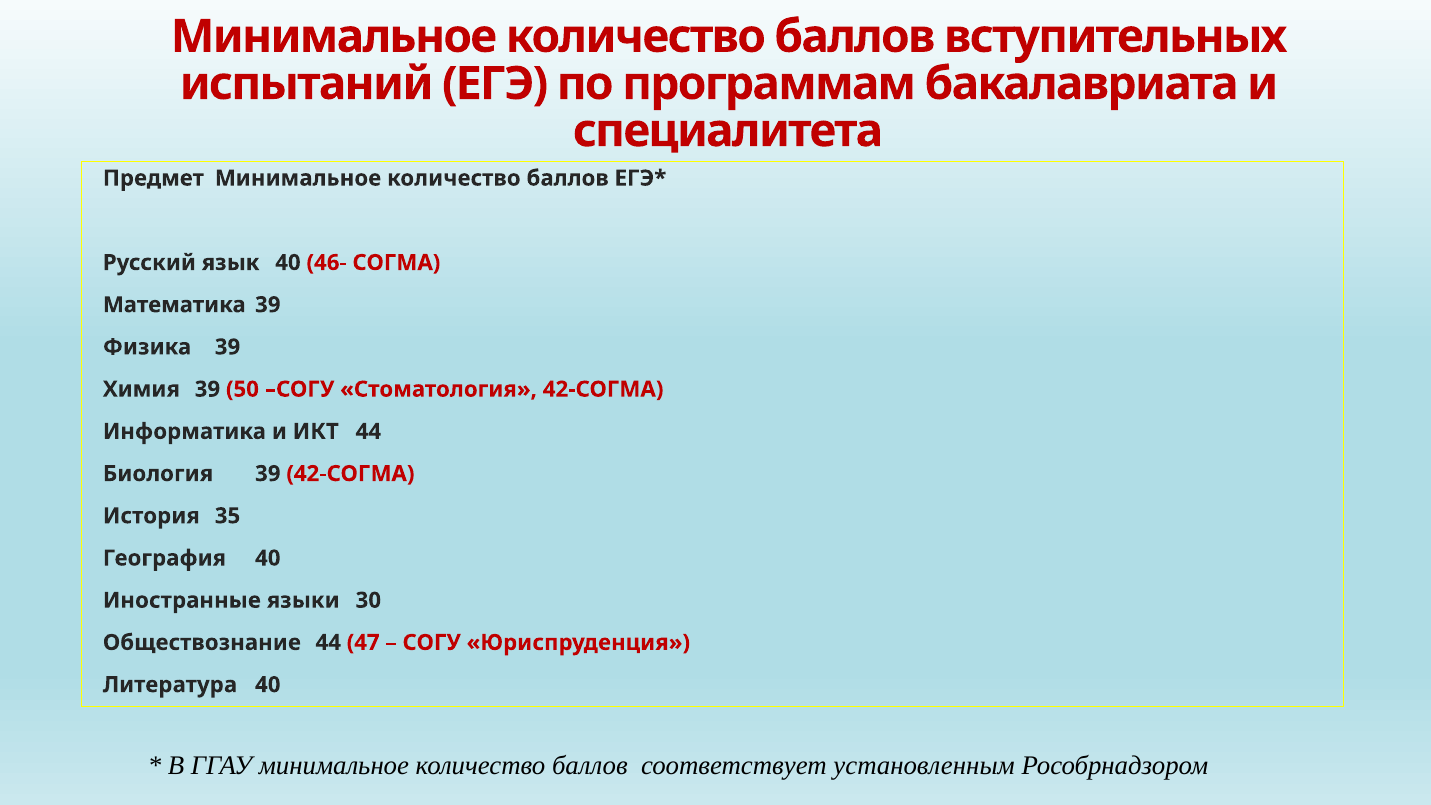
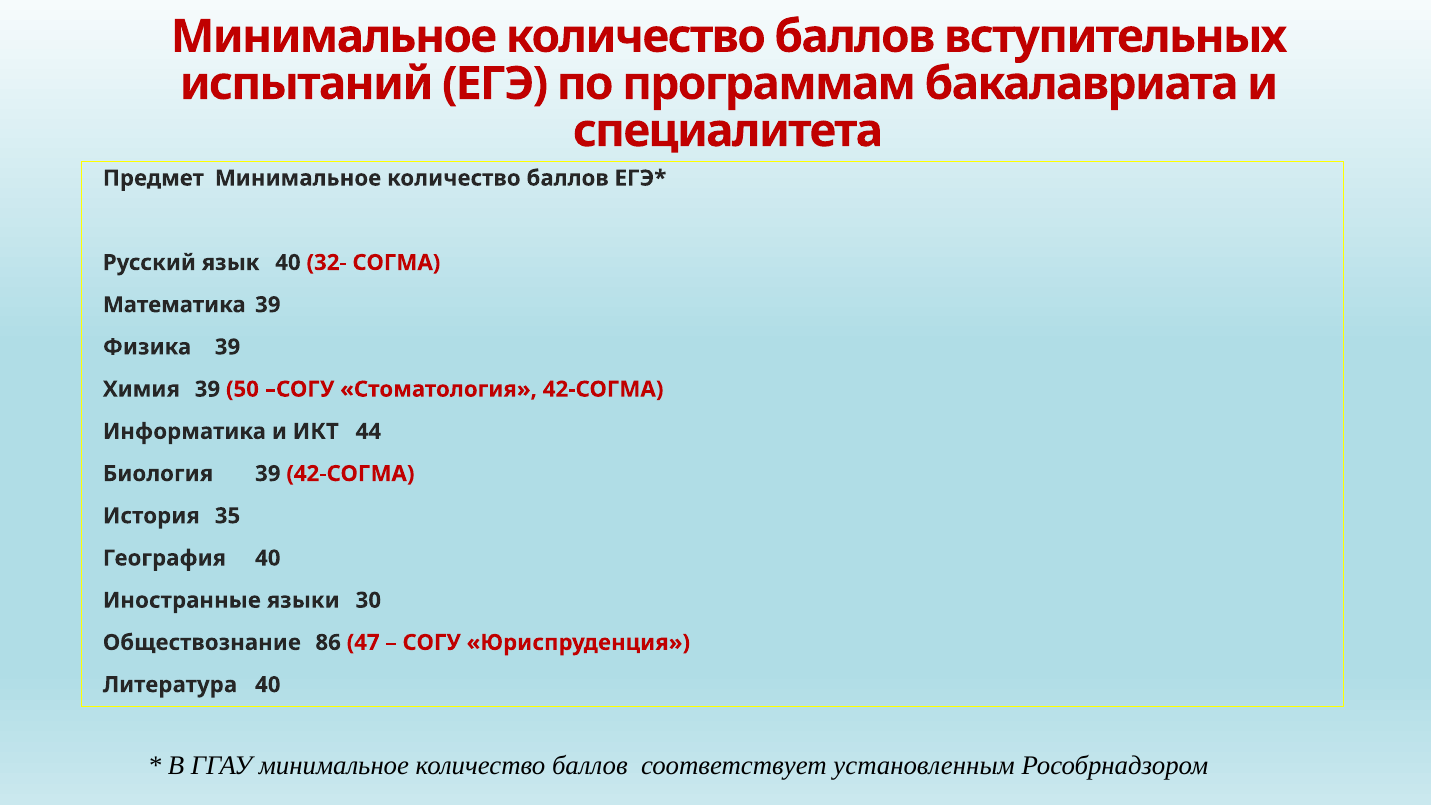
46-: 46- -> 32-
Обществознание 44: 44 -> 86
